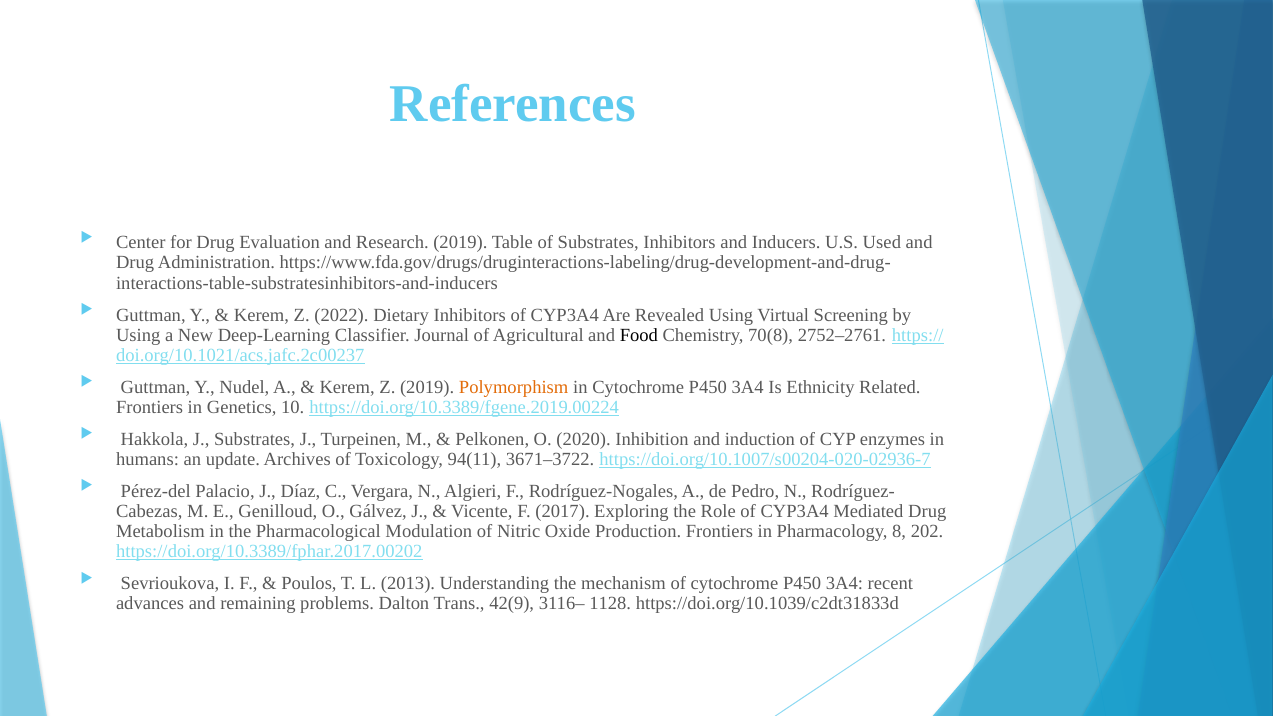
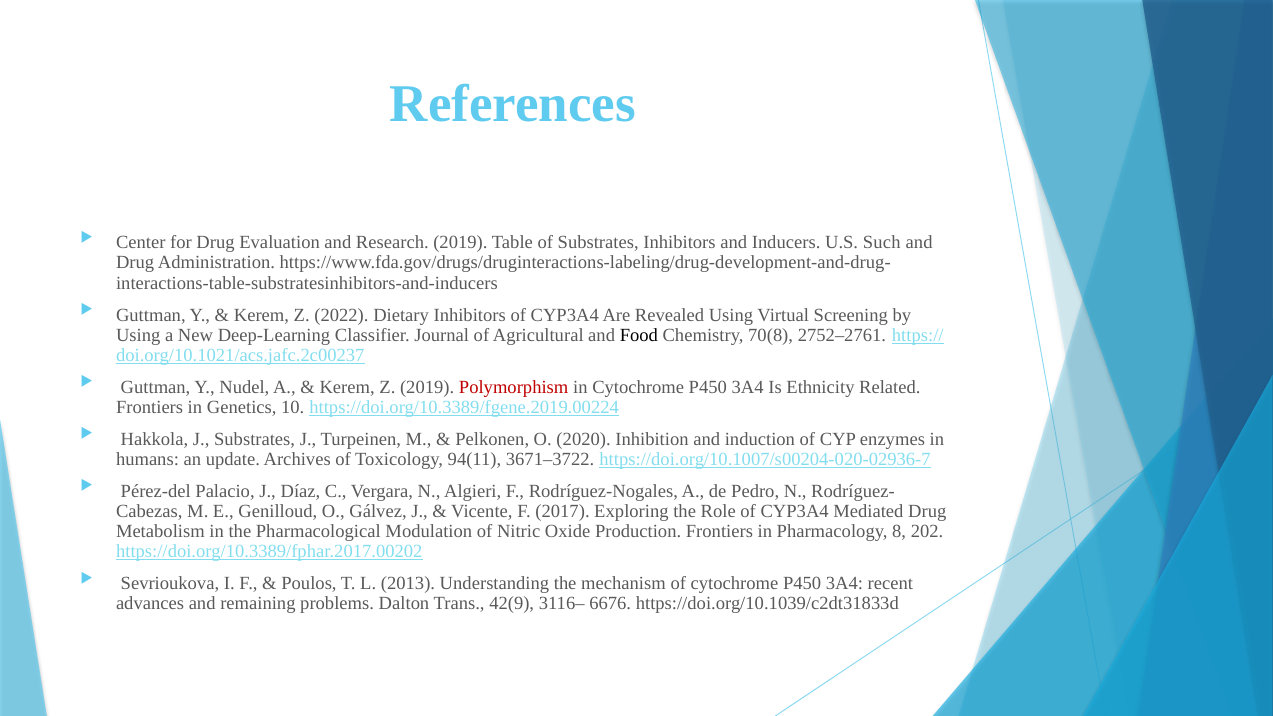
Used: Used -> Such
Polymorphism colour: orange -> red
1128: 1128 -> 6676
